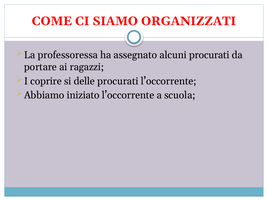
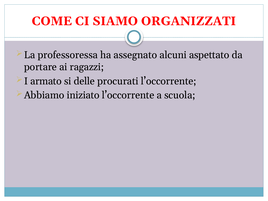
alcuni procurati: procurati -> aspettato
coprire: coprire -> armato
